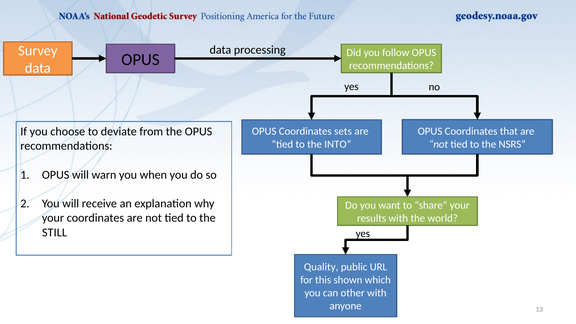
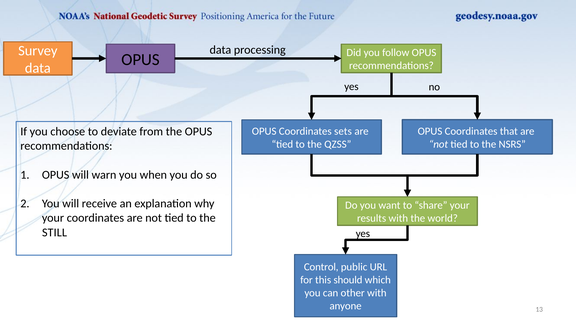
INTO: INTO -> QZSS
Quality: Quality -> Control
shown: shown -> should
